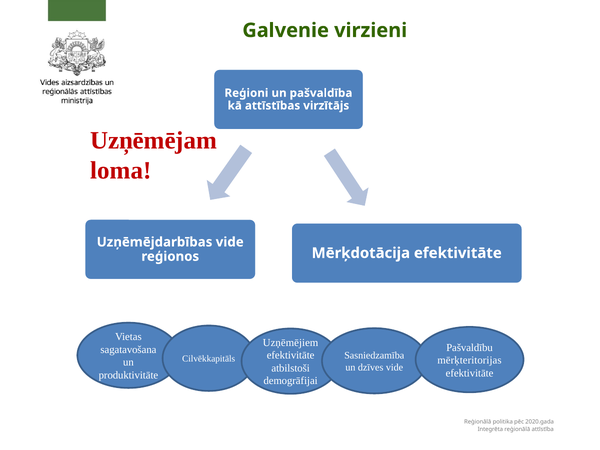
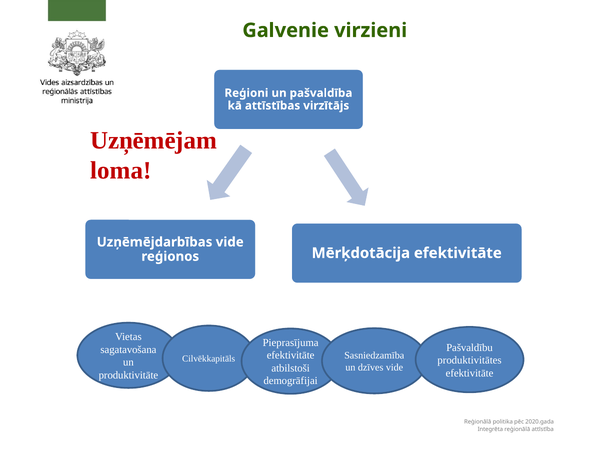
Uzņēmējiem: Uzņēmējiem -> Pieprasījuma
mērķteritorijas: mērķteritorijas -> produktivitātes
